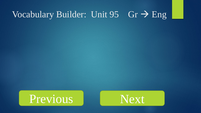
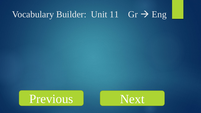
95: 95 -> 11
